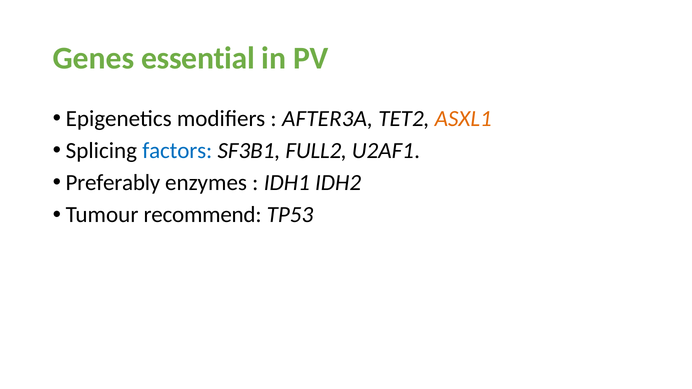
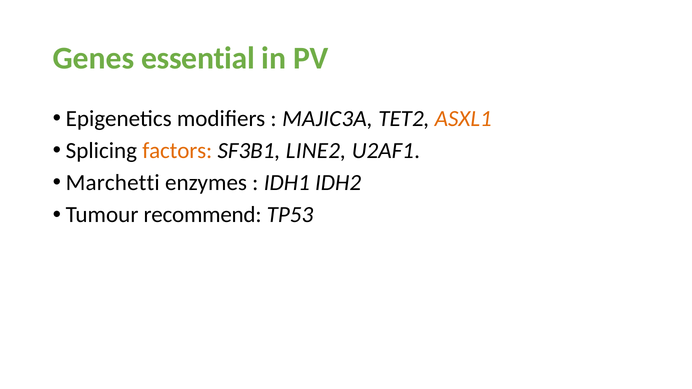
AFTER3A: AFTER3A -> MAJIC3A
factors colour: blue -> orange
FULL2: FULL2 -> LINE2
Preferably: Preferably -> Marchetti
